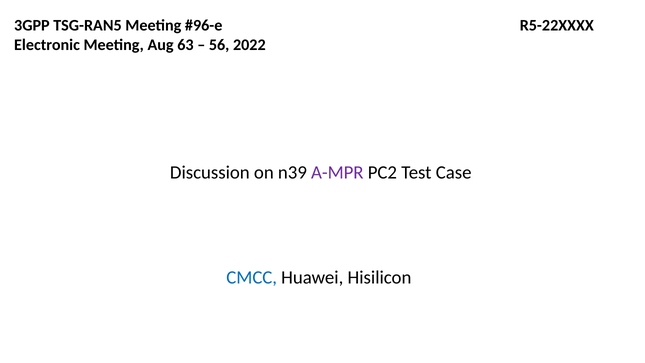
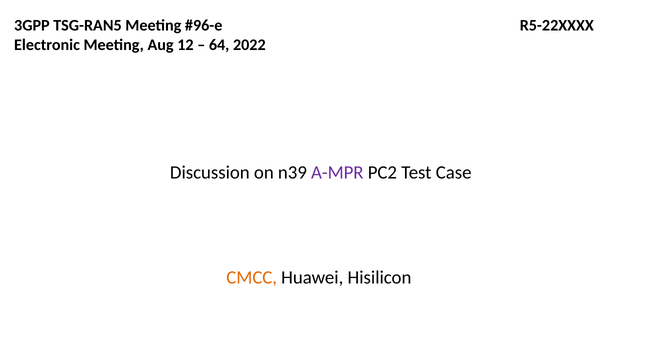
63: 63 -> 12
56: 56 -> 64
CMCC colour: blue -> orange
